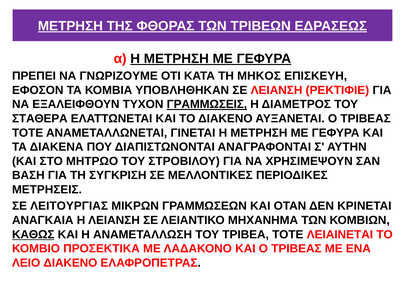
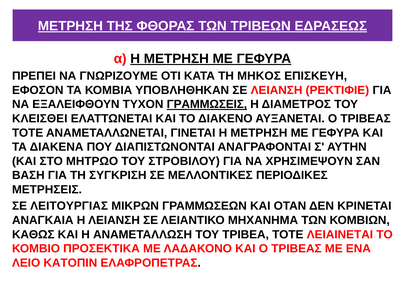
ΣΤΑΘΕΡΑ: ΣΤΑΘΕΡΑ -> ΚΛΕΙΣΘΕΙ
ΚΑΘΩΣ underline: present -> none
ΛΕΙΟ ΔΙΑΚΕΝΟ: ΔΙΑΚΕΝΟ -> ΚΑΤΟΠΙΝ
